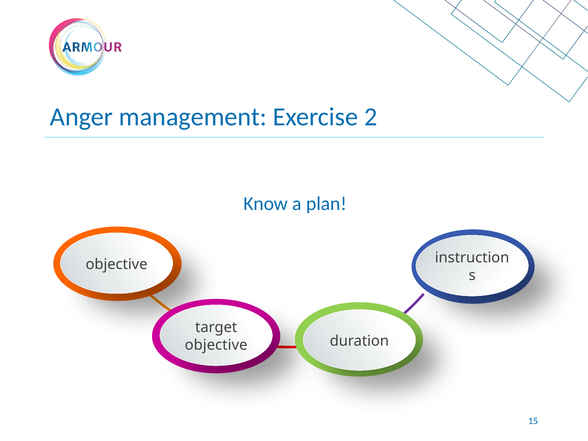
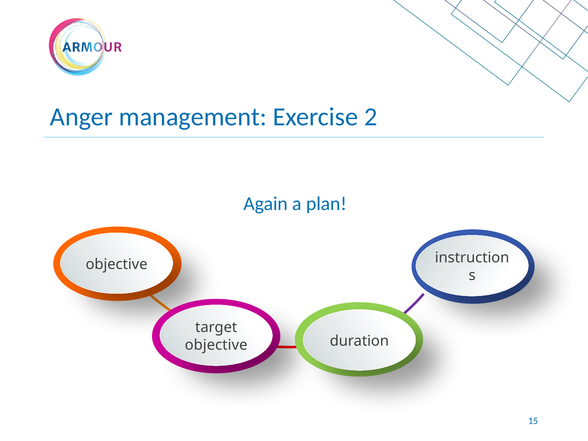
Know: Know -> Again
